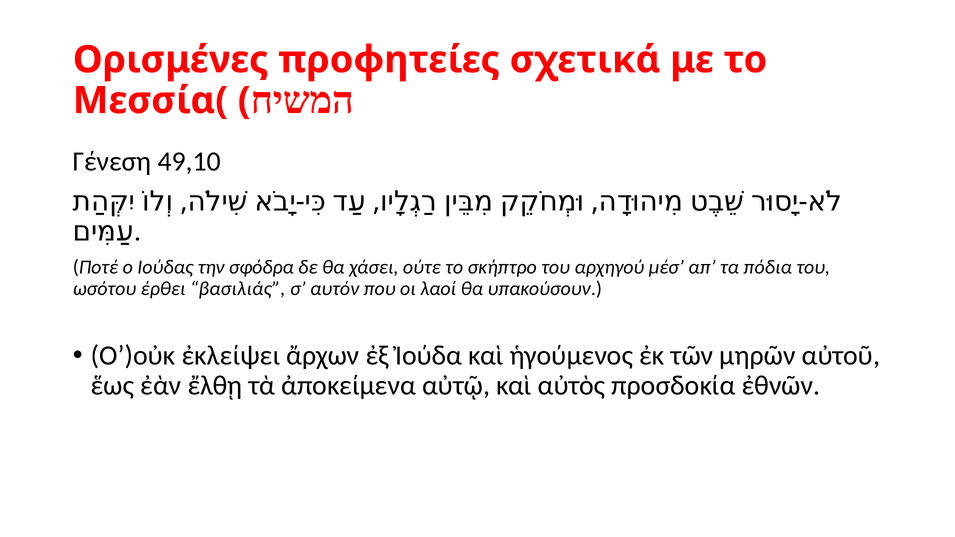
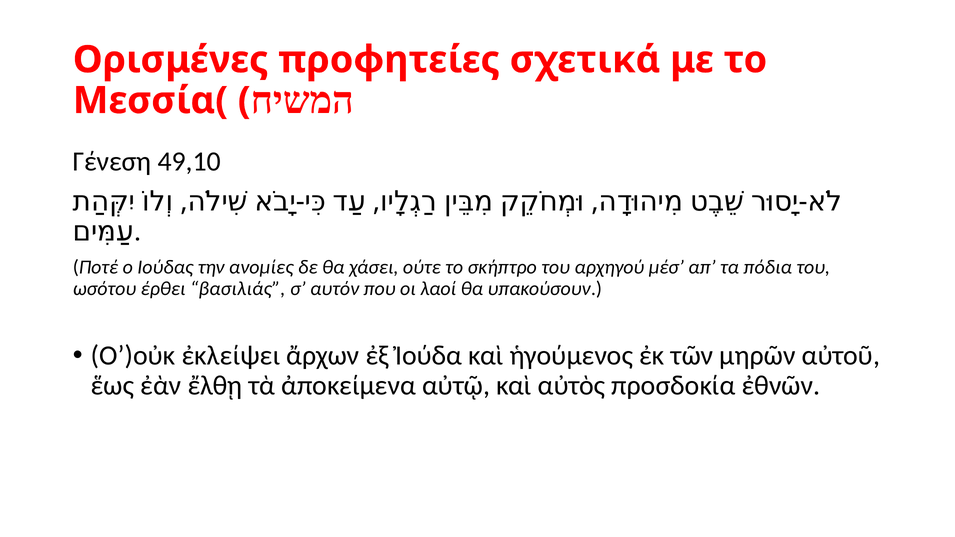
σφόδρα: σφόδρα -> ανομίες
